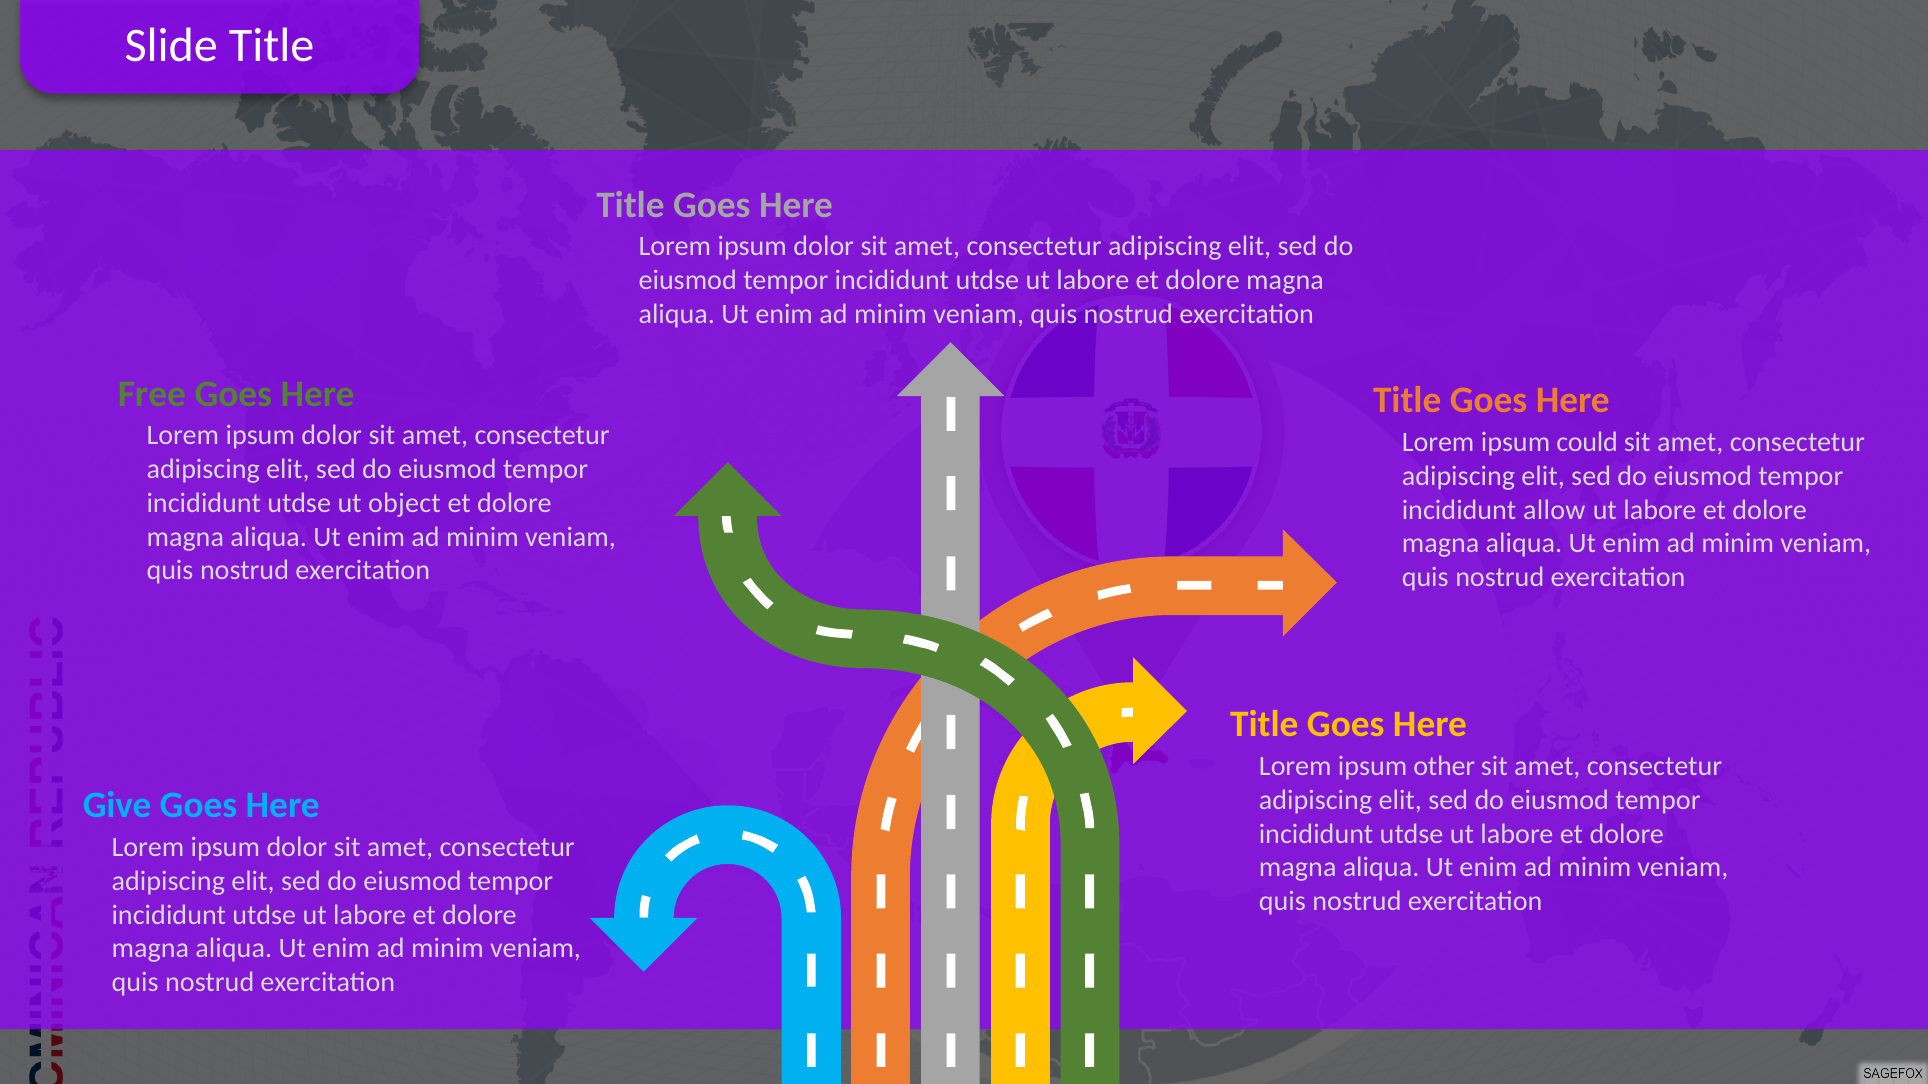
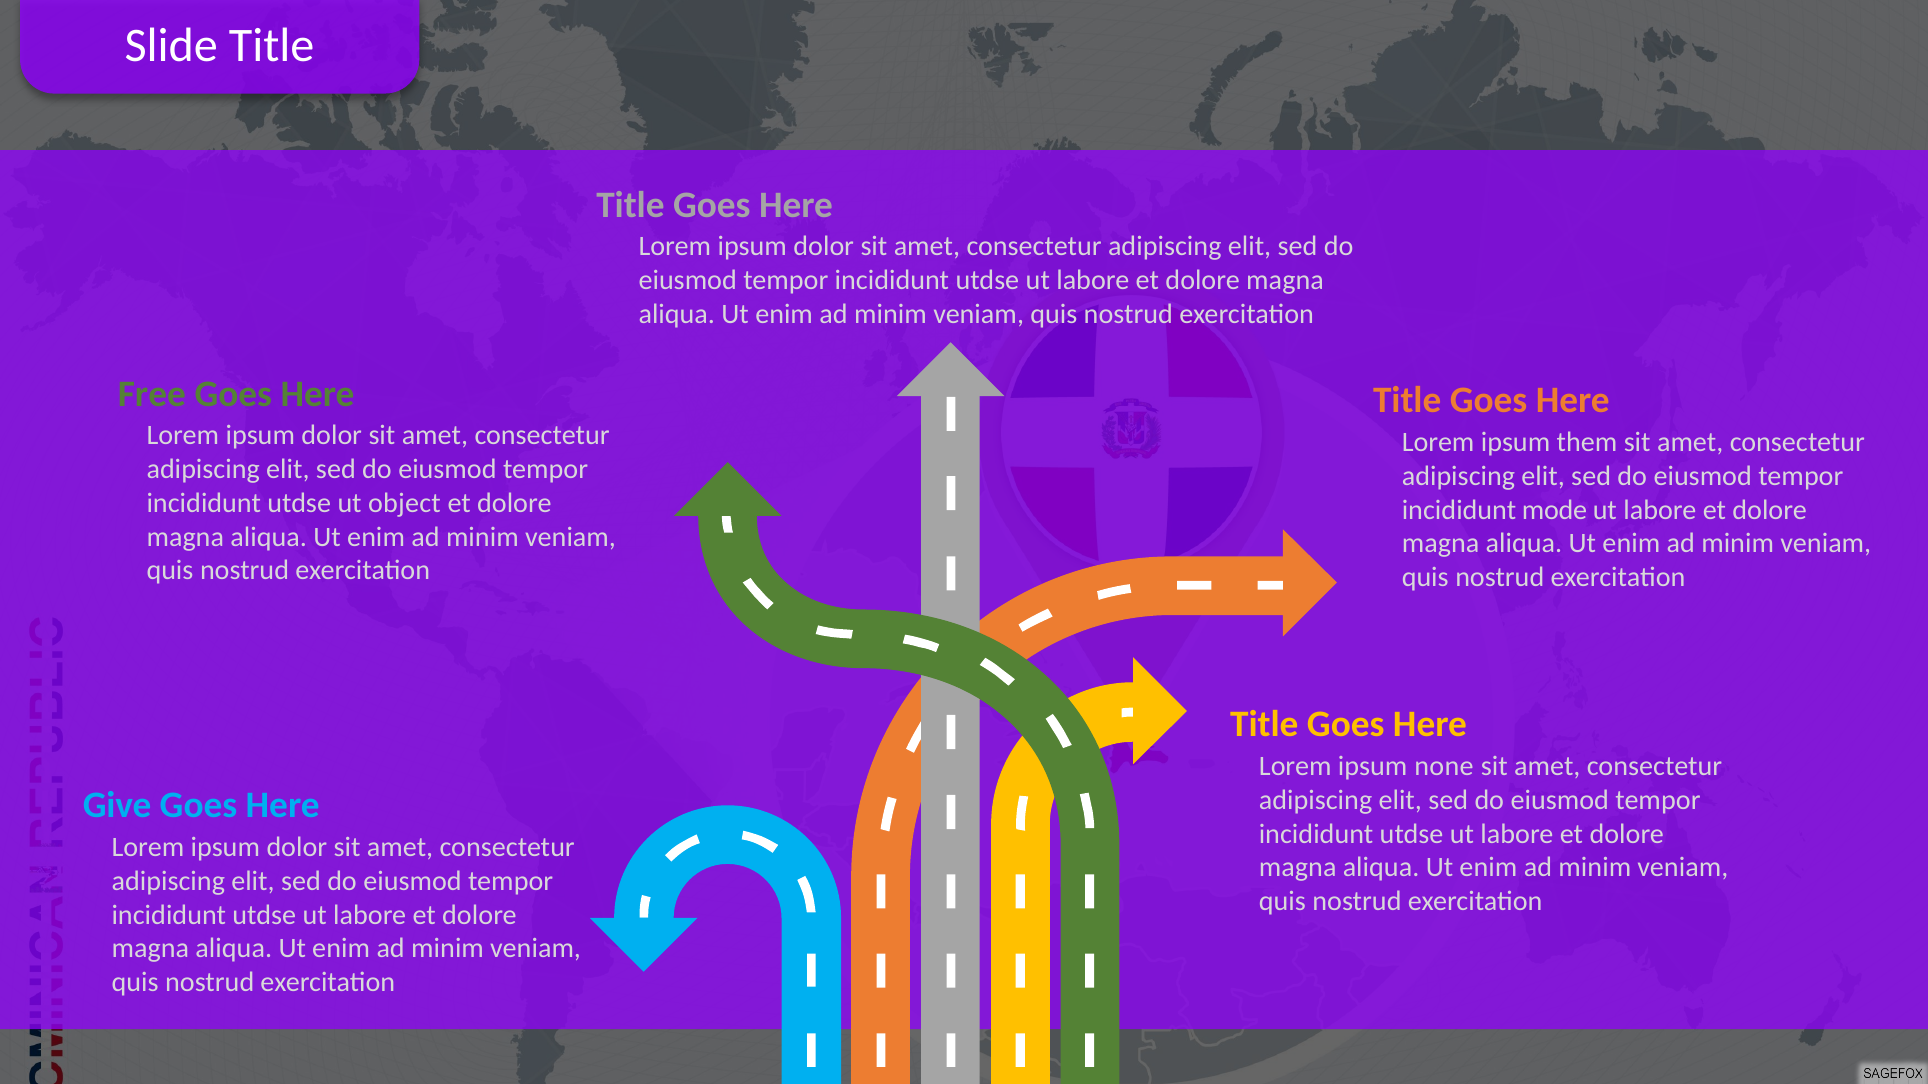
could: could -> them
allow: allow -> mode
other: other -> none
